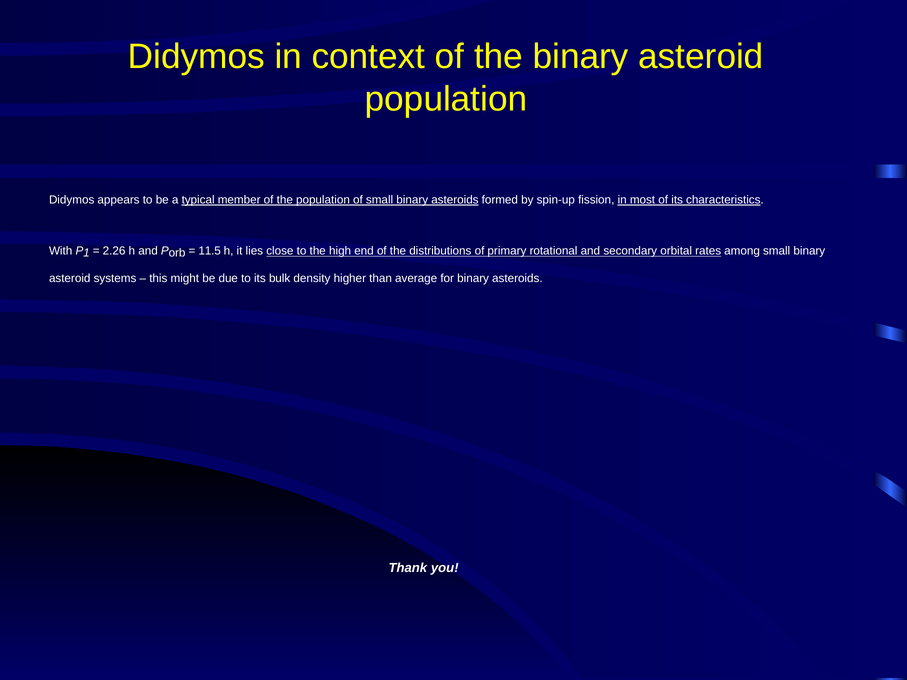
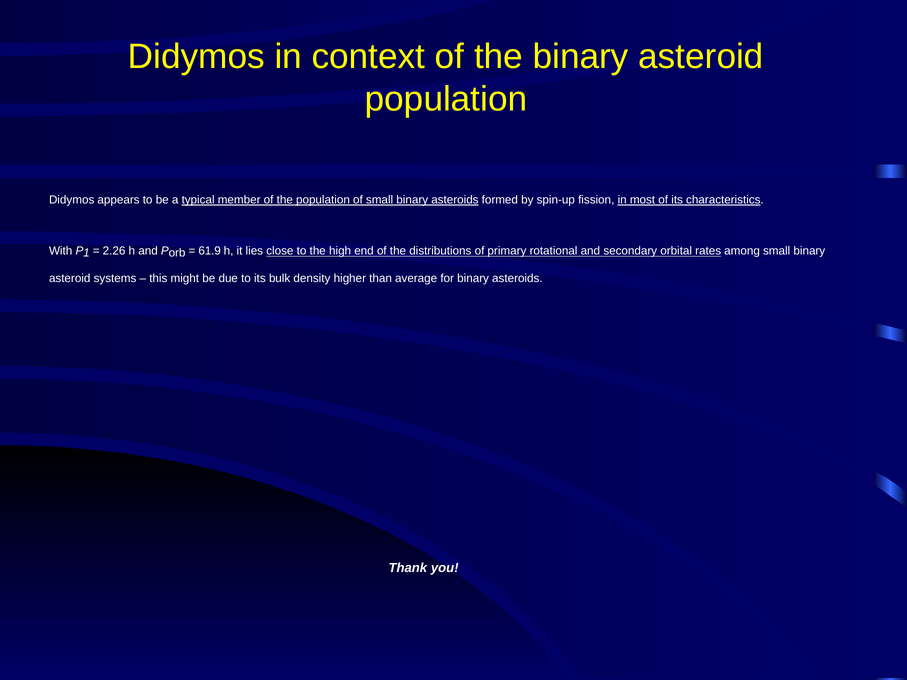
11.5: 11.5 -> 61.9
